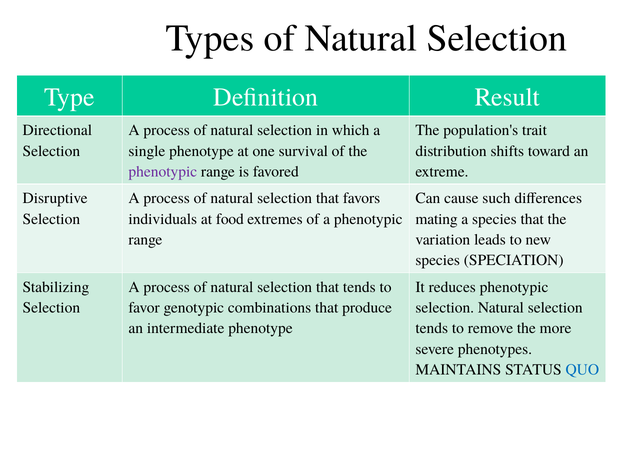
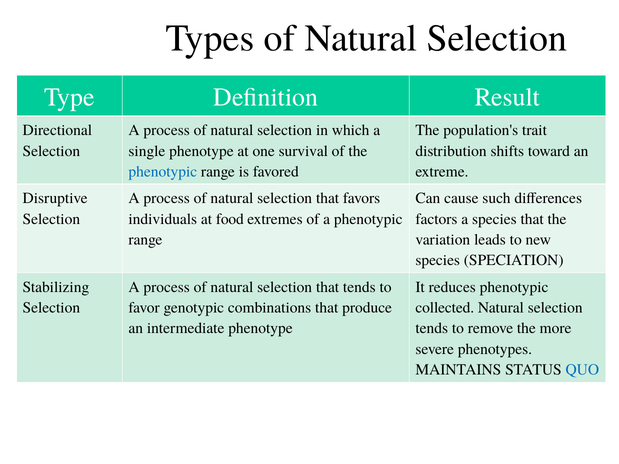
phenotypic at (163, 172) colour: purple -> blue
mating: mating -> factors
selection at (445, 308): selection -> collected
